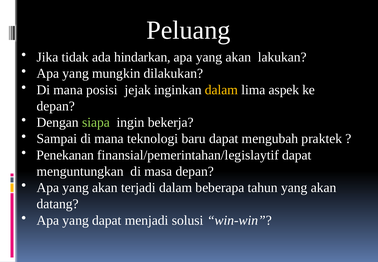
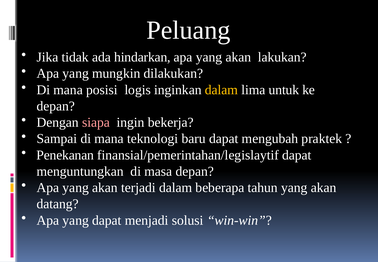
jejak: jejak -> logis
aspek: aspek -> untuk
siapa colour: light green -> pink
